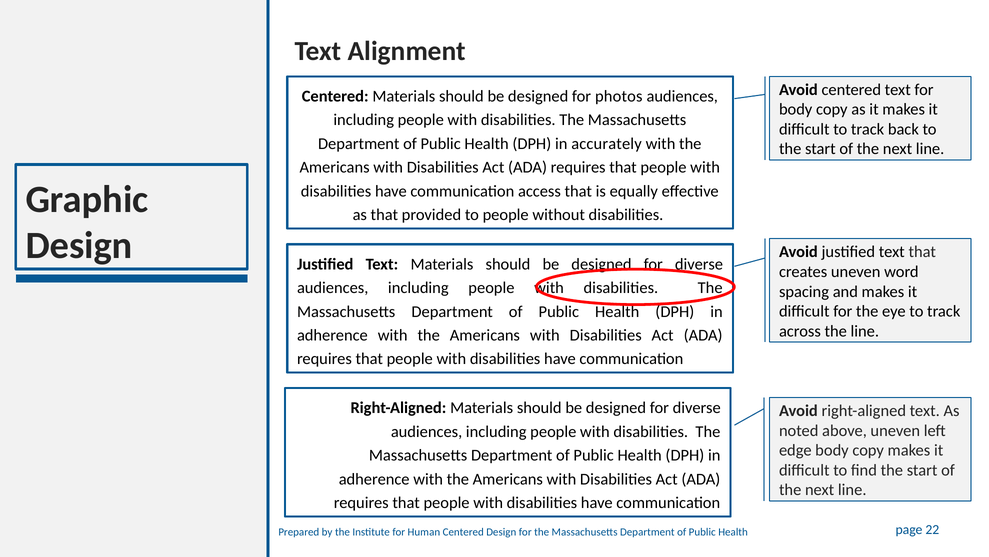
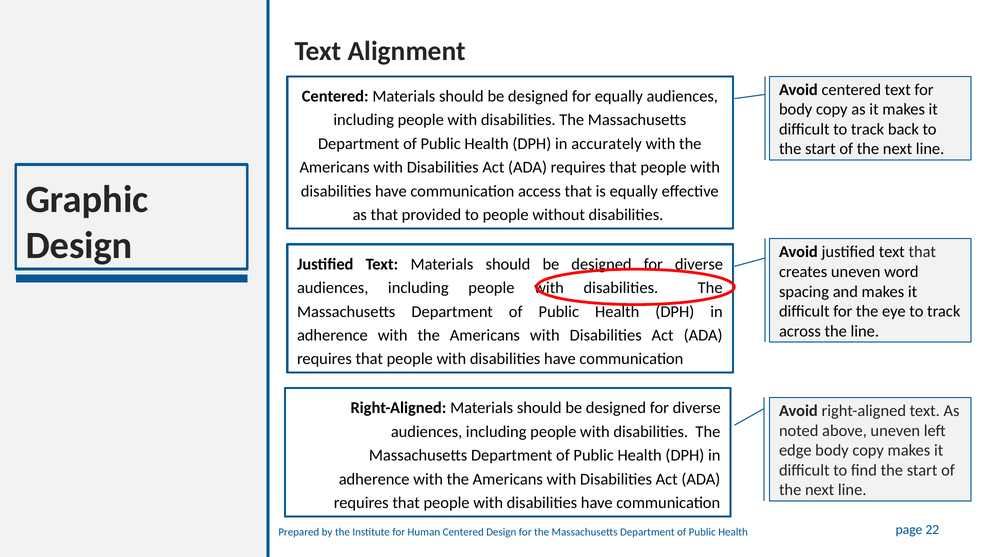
for photos: photos -> equally
